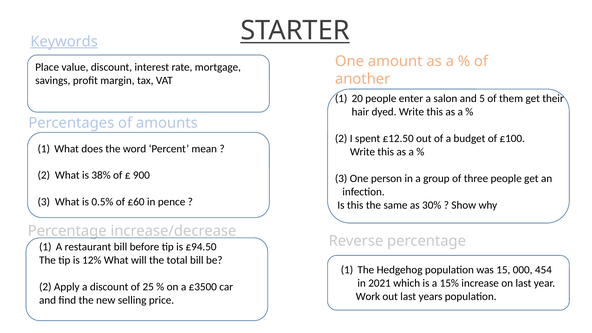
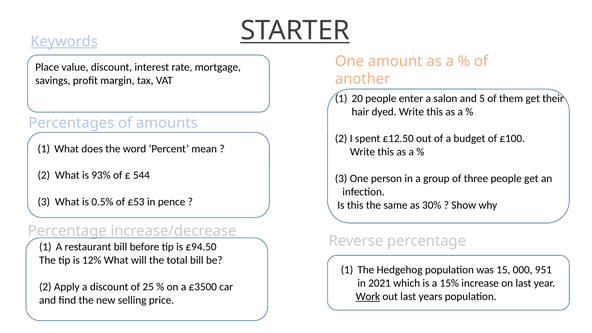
38%: 38% -> 93%
900: 900 -> 544
£60: £60 -> £53
454: 454 -> 951
Work underline: none -> present
